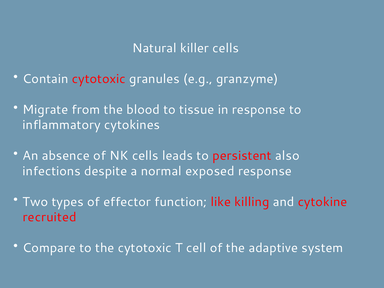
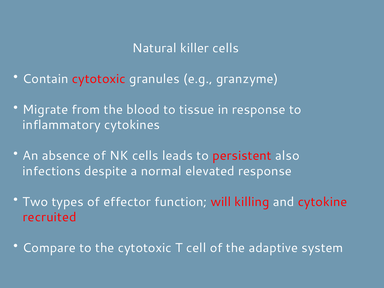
exposed: exposed -> elevated
like: like -> will
